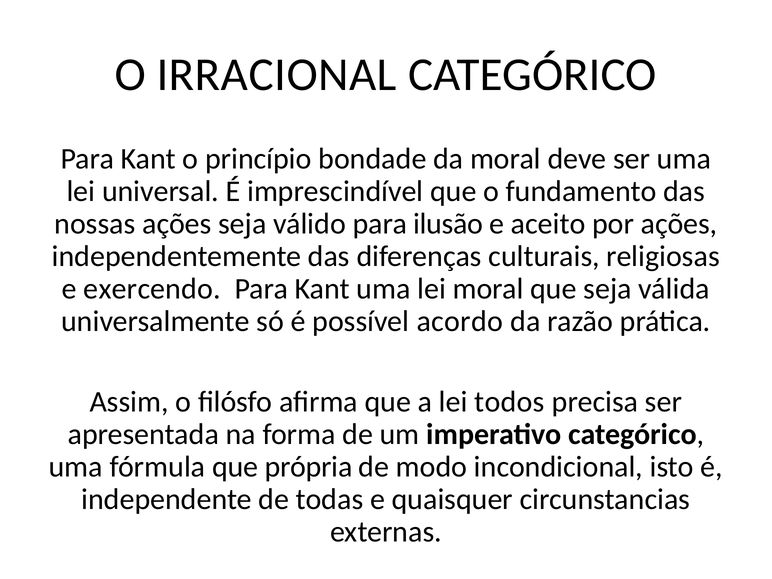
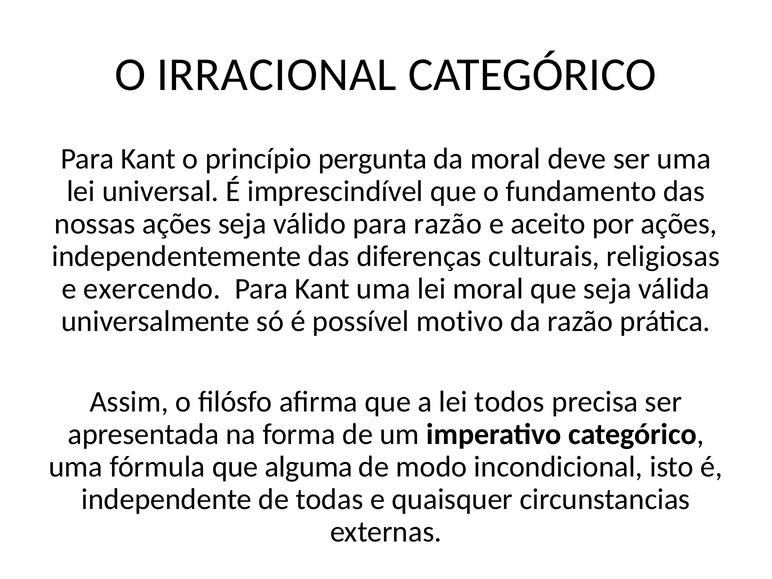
bondade: bondade -> pergunta
para ilusão: ilusão -> razão
acordo: acordo -> motivo
própria: própria -> alguma
